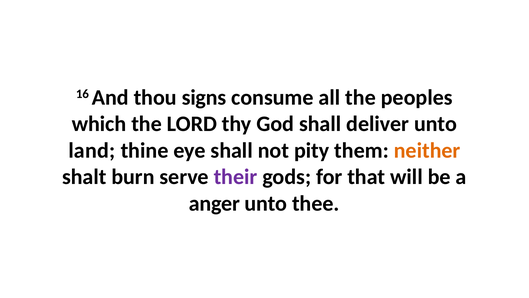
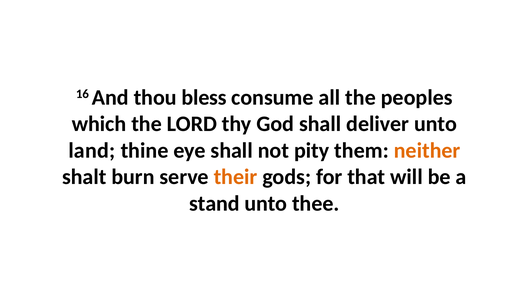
signs: signs -> bless
their colour: purple -> orange
anger: anger -> stand
